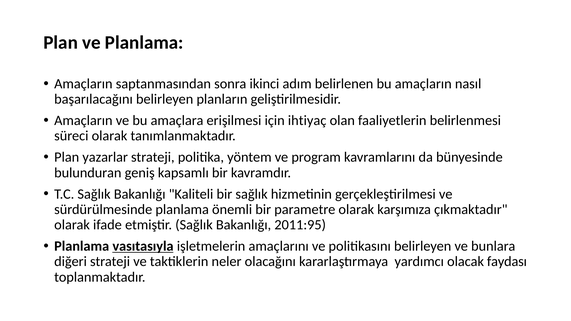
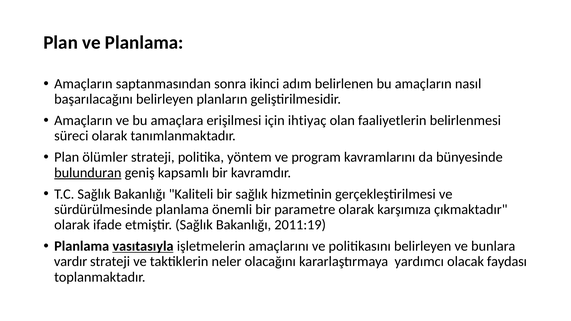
yazarlar: yazarlar -> ölümler
bulunduran underline: none -> present
2011:95: 2011:95 -> 2011:19
diğeri: diğeri -> vardır
